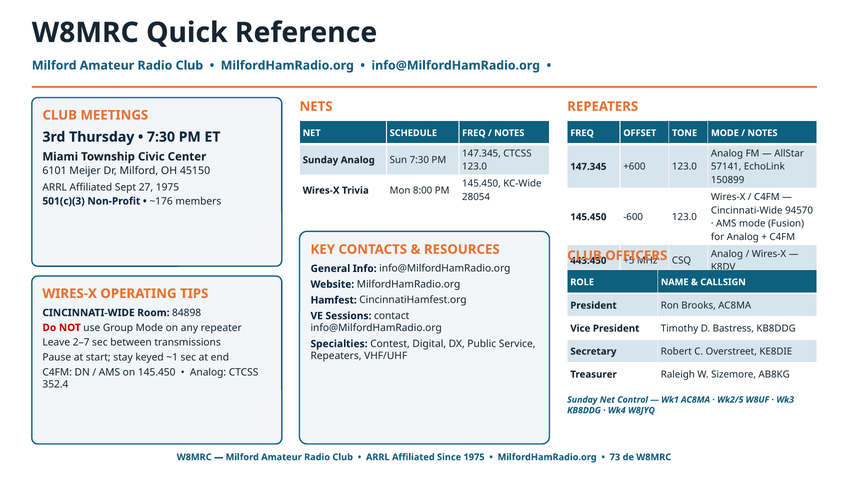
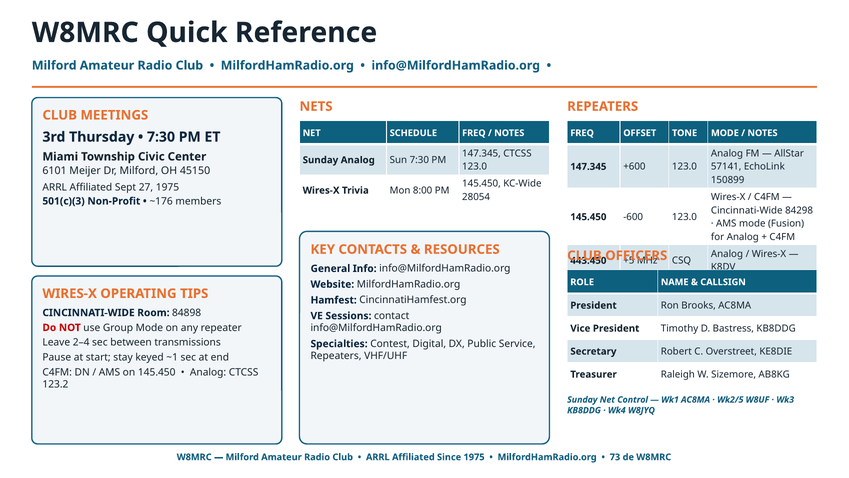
94570: 94570 -> 84298
2–7: 2–7 -> 2–4
352.4: 352.4 -> 123.2
